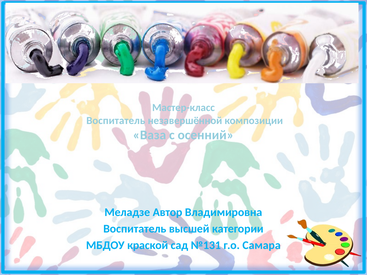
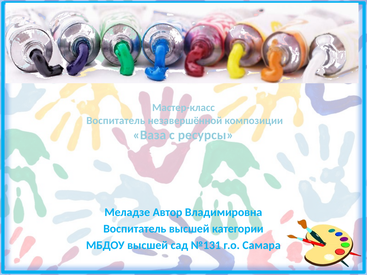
осенний: осенний -> ресурсы
МБДОУ краской: краской -> высшей
